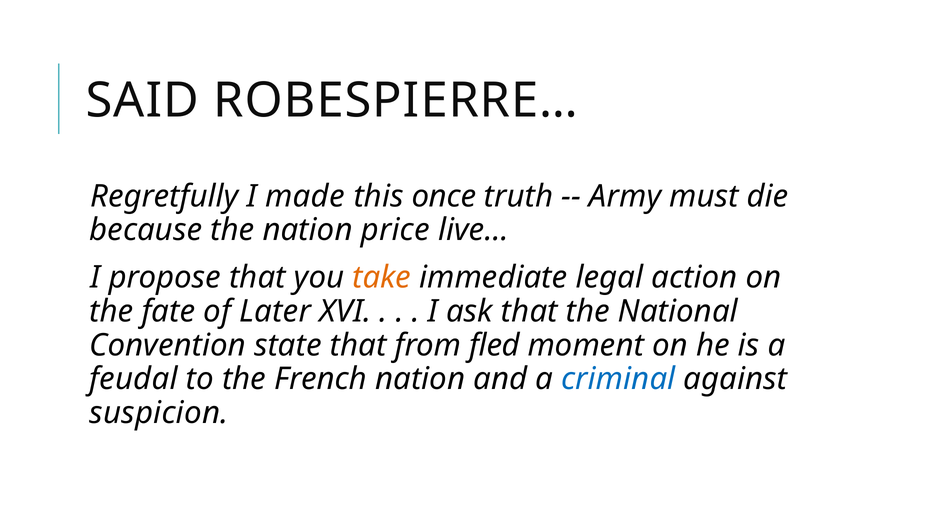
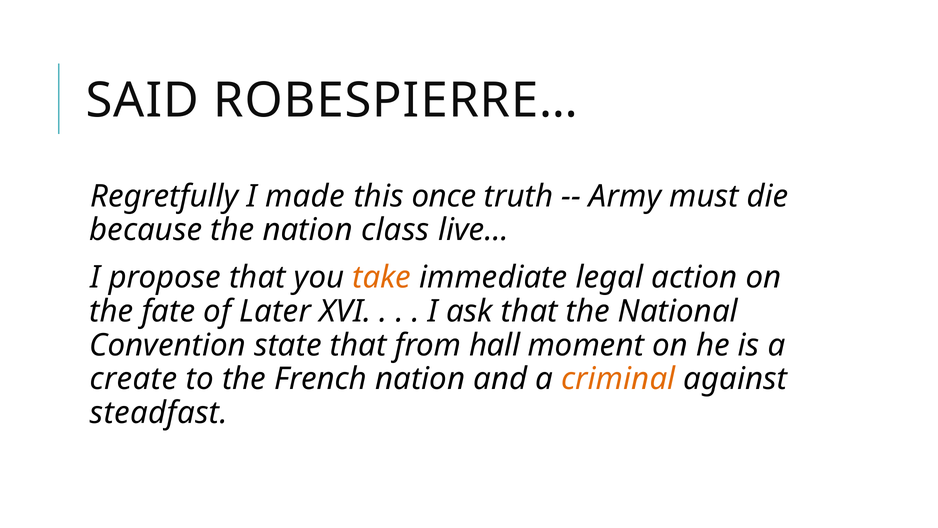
price: price -> class
fled: fled -> hall
feudal: feudal -> create
criminal colour: blue -> orange
suspicion: suspicion -> steadfast
